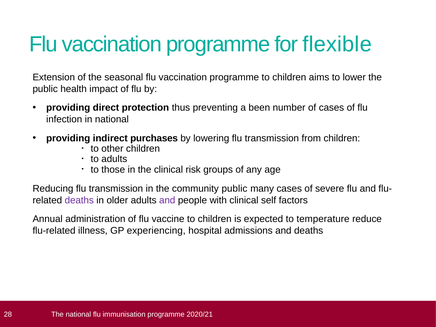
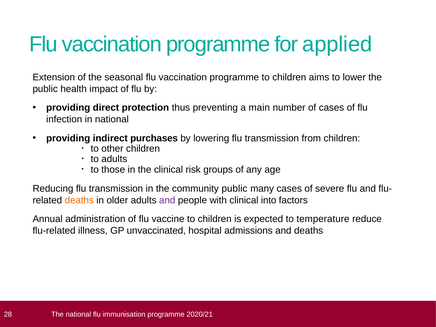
flexible: flexible -> applied
been: been -> main
deaths at (79, 200) colour: purple -> orange
self: self -> into
experiencing: experiencing -> unvaccinated
